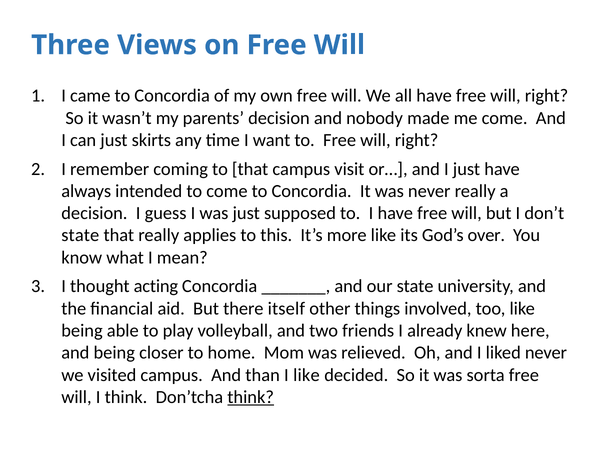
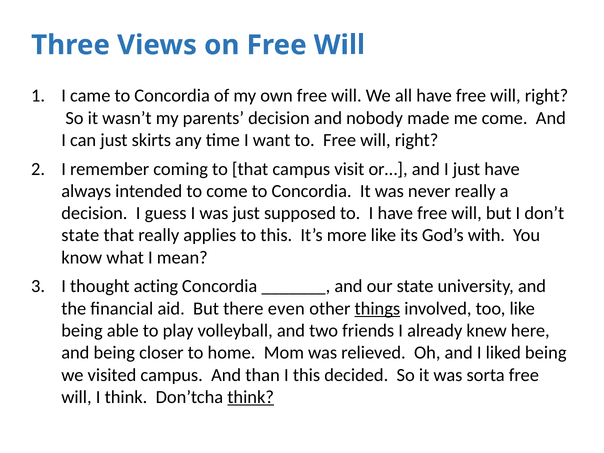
over: over -> with
itself: itself -> even
things underline: none -> present
liked never: never -> being
I like: like -> this
